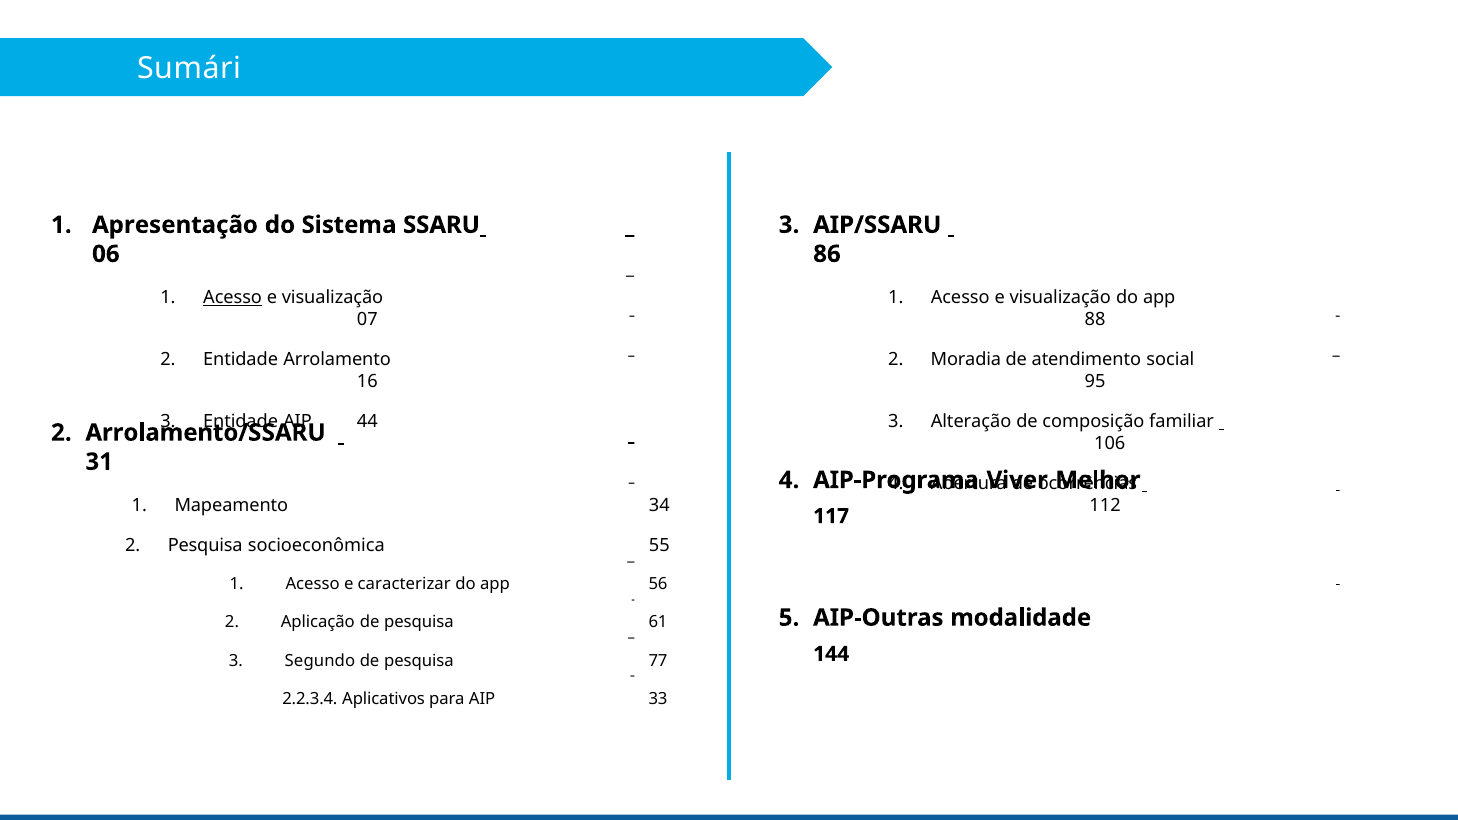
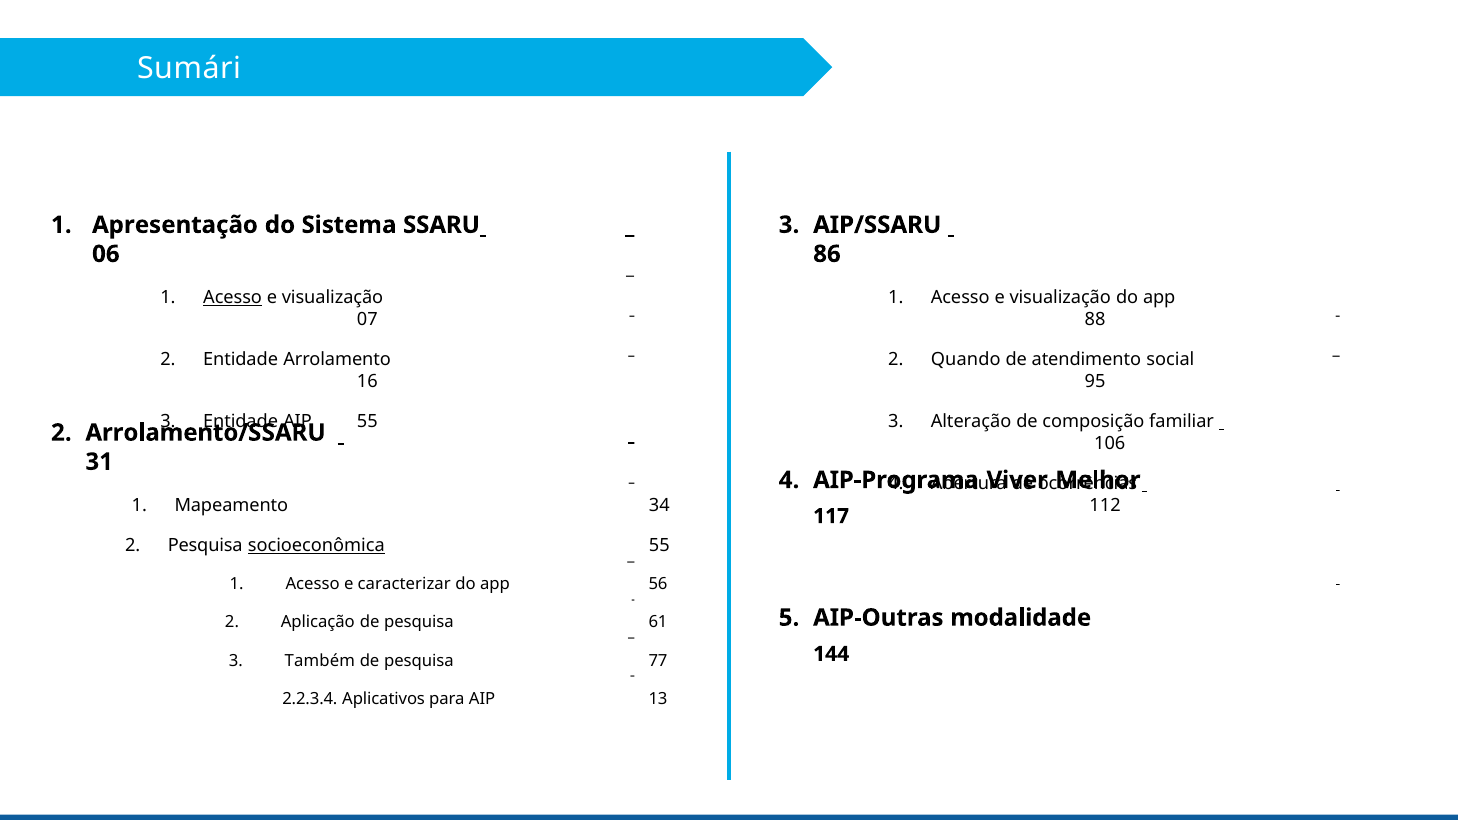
Moradia: Moradia -> Quando
AIP 44: 44 -> 55
socioeconômica underline: none -> present
Segundo: Segundo -> Também
33: 33 -> 13
